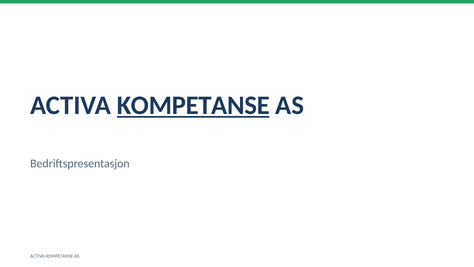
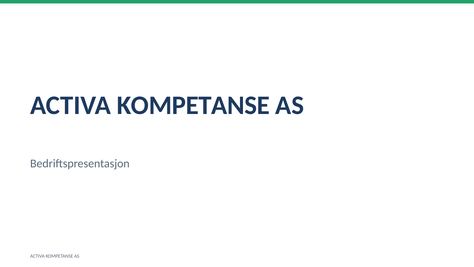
KOMPETANSE at (193, 105) underline: present -> none
